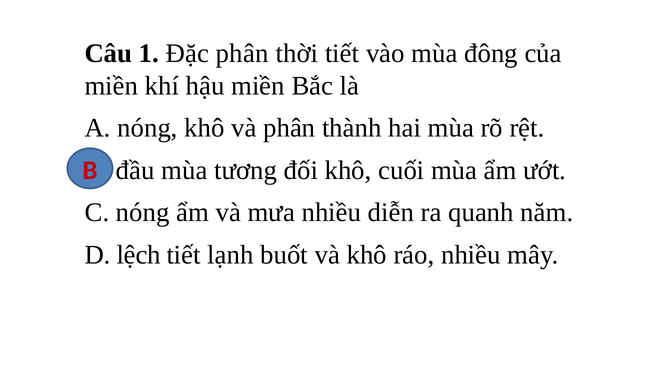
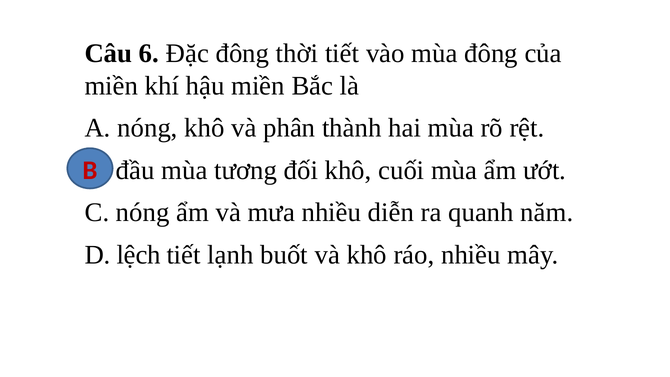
1: 1 -> 6
Đặc phân: phân -> đông
